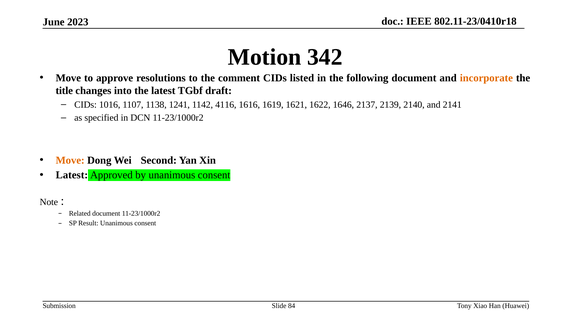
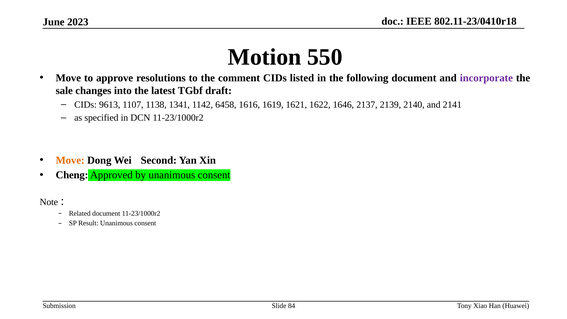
342: 342 -> 550
incorporate colour: orange -> purple
title: title -> sale
1016: 1016 -> 9613
1241: 1241 -> 1341
4116: 4116 -> 6458
Latest at (72, 175): Latest -> Cheng
